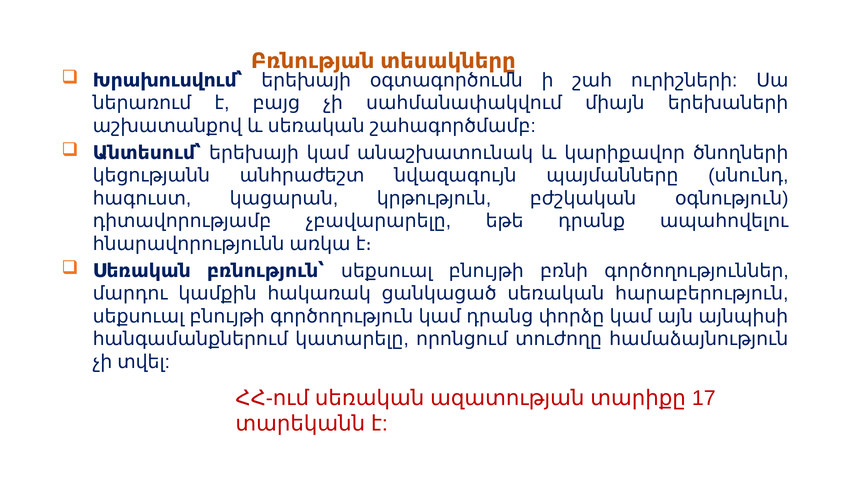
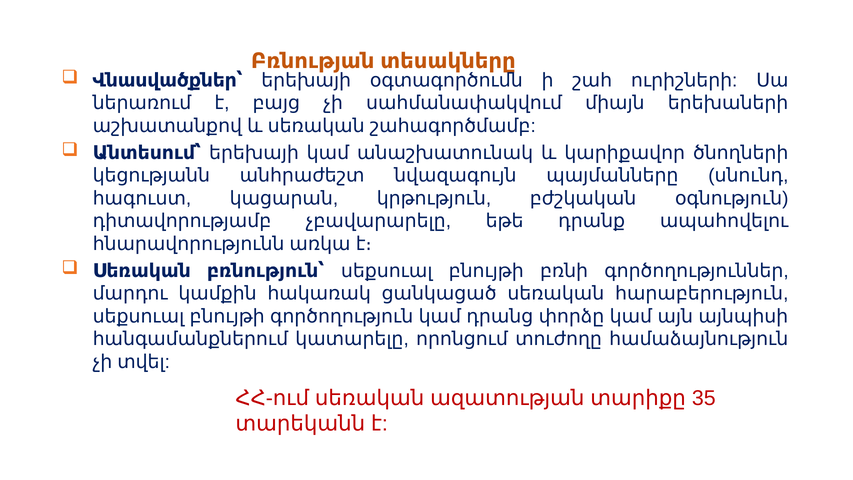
Խրախուսվում՝: Խրախուսվում՝ -> Վնասվածքներ՝
17: 17 -> 35
